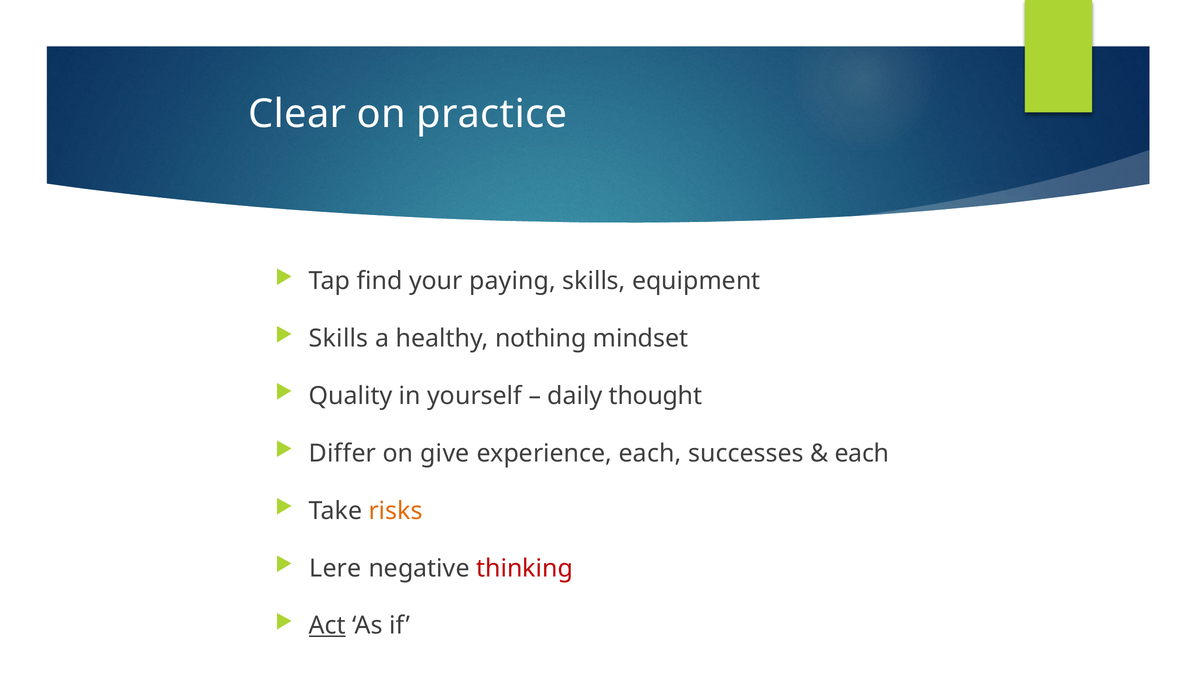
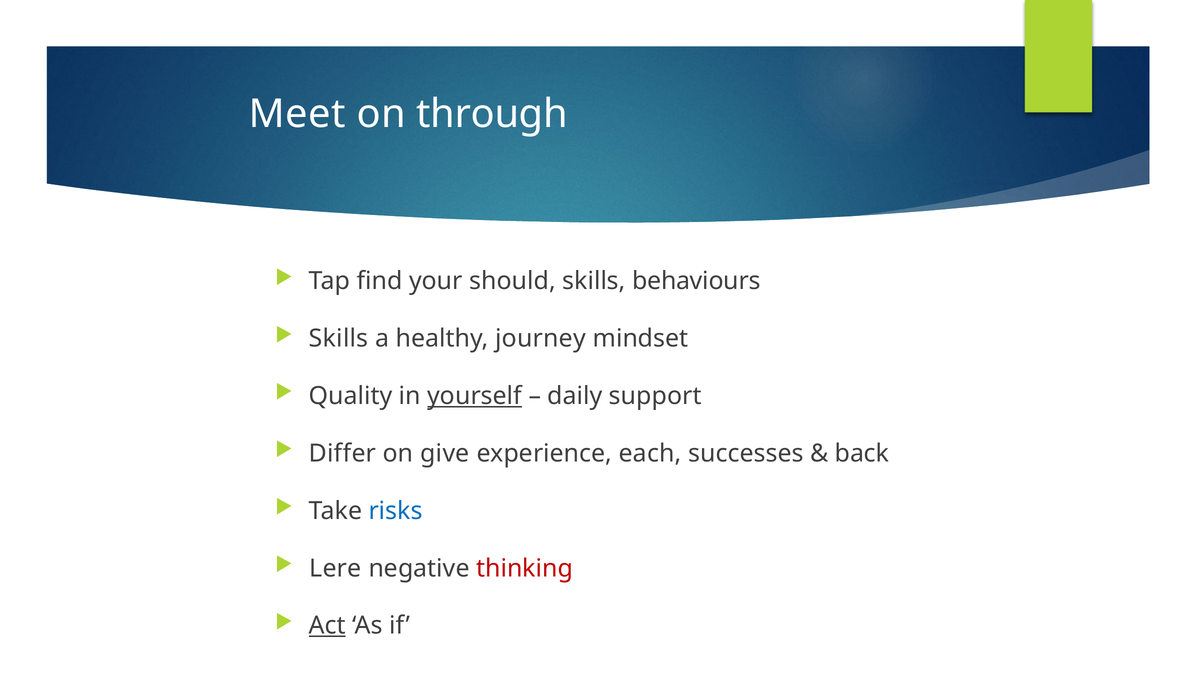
Clear: Clear -> Meet
practice: practice -> through
paying: paying -> should
equipment: equipment -> behaviours
nothing: nothing -> journey
yourself underline: none -> present
thought: thought -> support
each at (862, 453): each -> back
risks colour: orange -> blue
